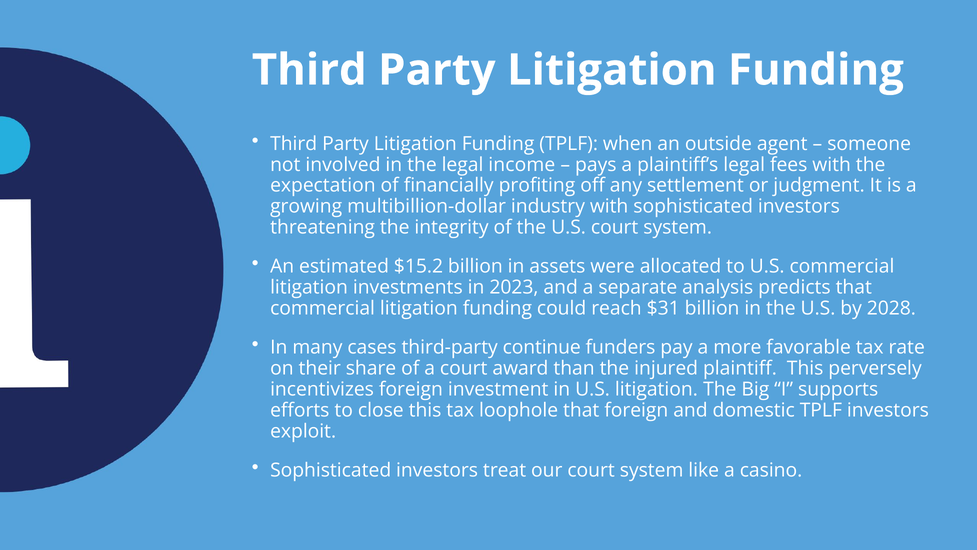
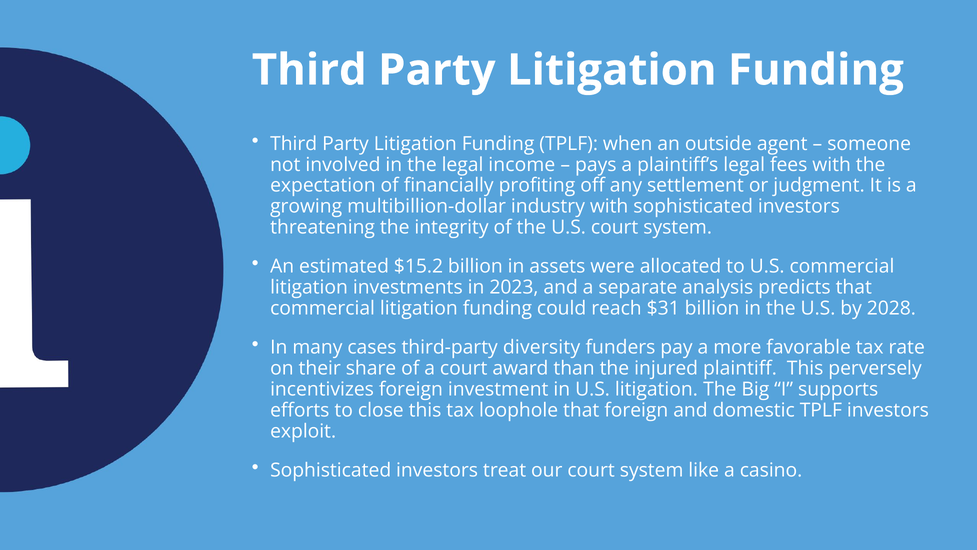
continue: continue -> diversity
